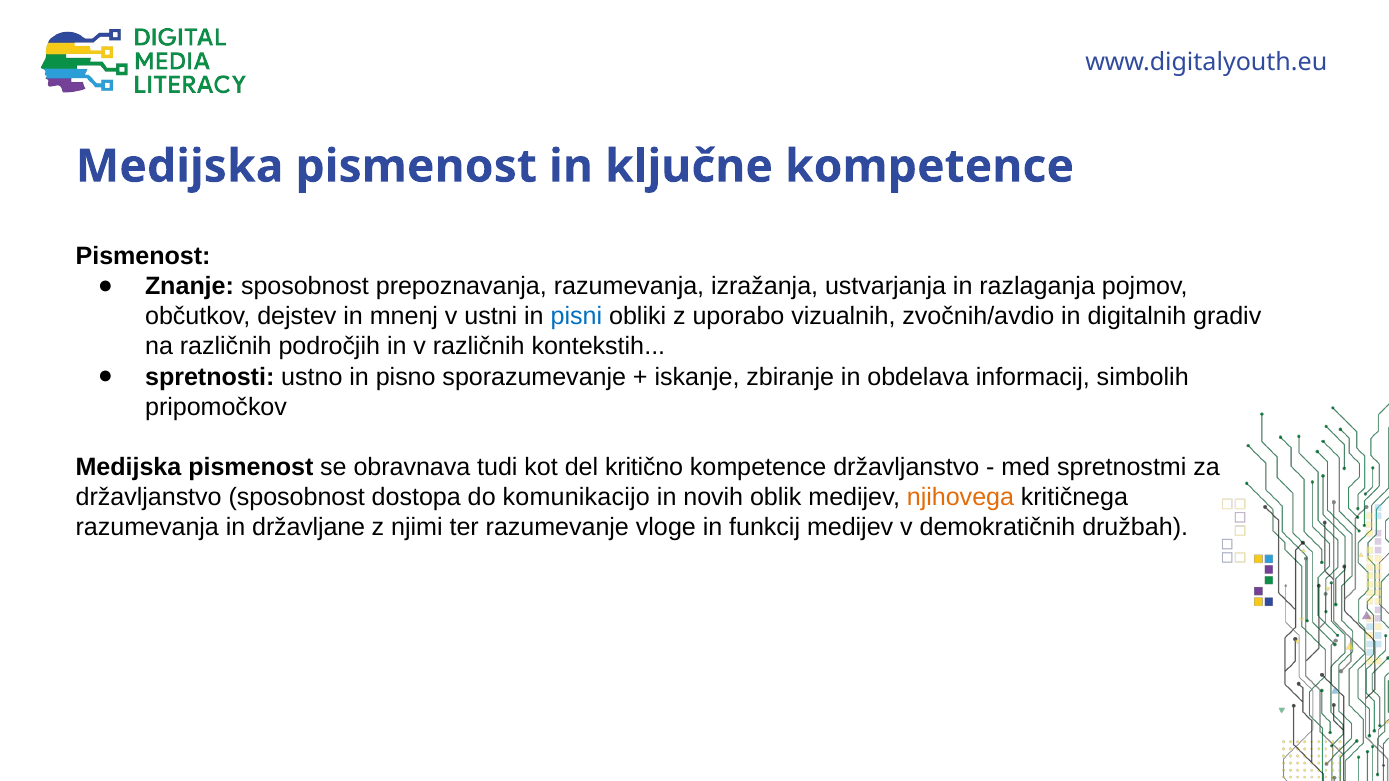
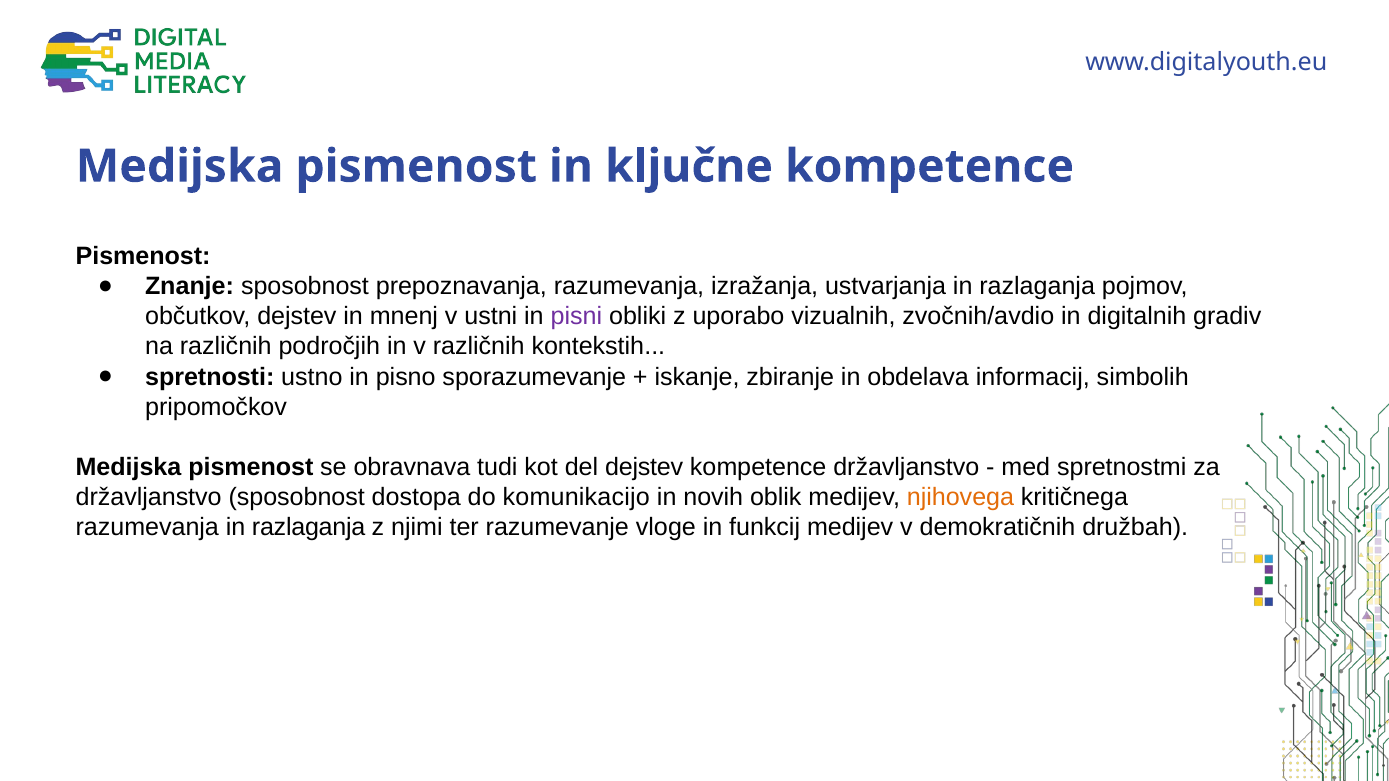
pisni colour: blue -> purple
del kritično: kritično -> dejstev
razumevanja in državljane: državljane -> razlaganja
